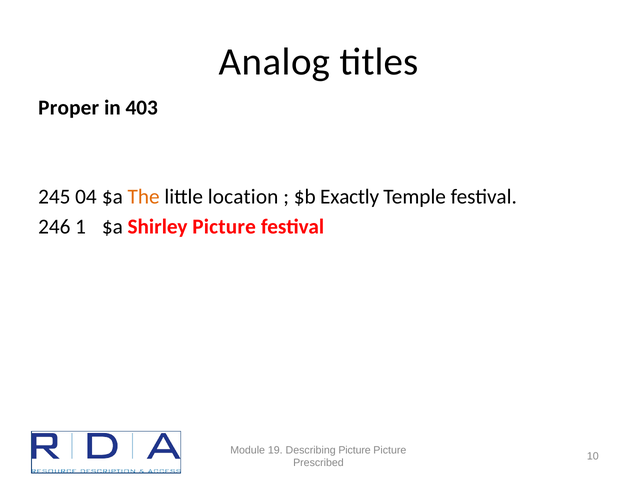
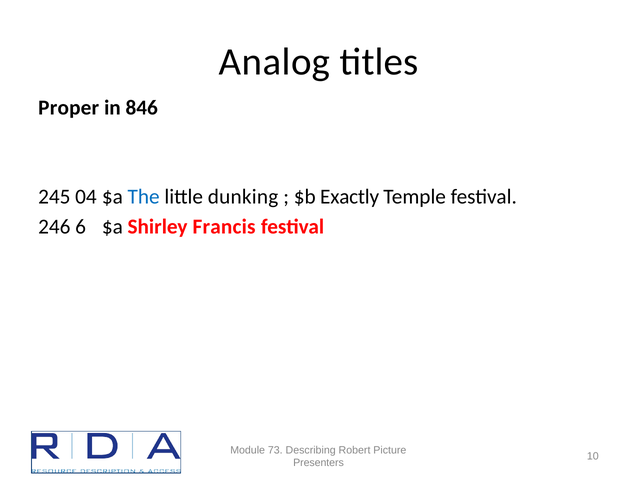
403: 403 -> 846
The colour: orange -> blue
location: location -> dunking
1: 1 -> 6
Shirley Picture: Picture -> Francis
19: 19 -> 73
Describing Picture: Picture -> Robert
Prescribed: Prescribed -> Presenters
